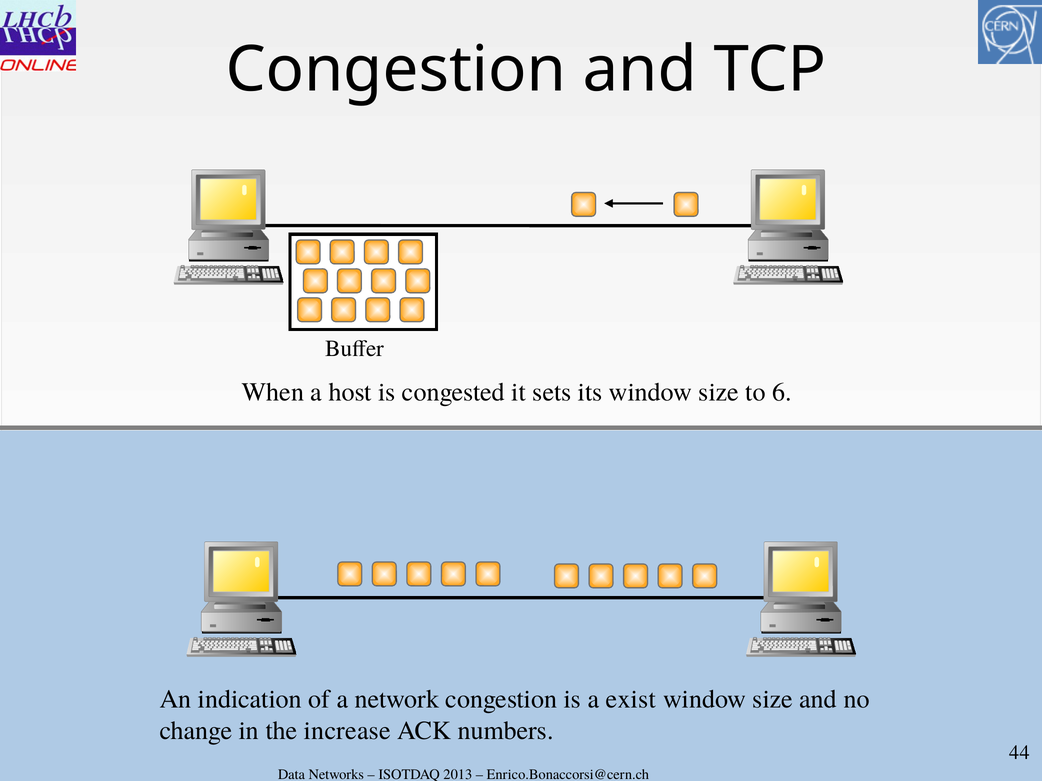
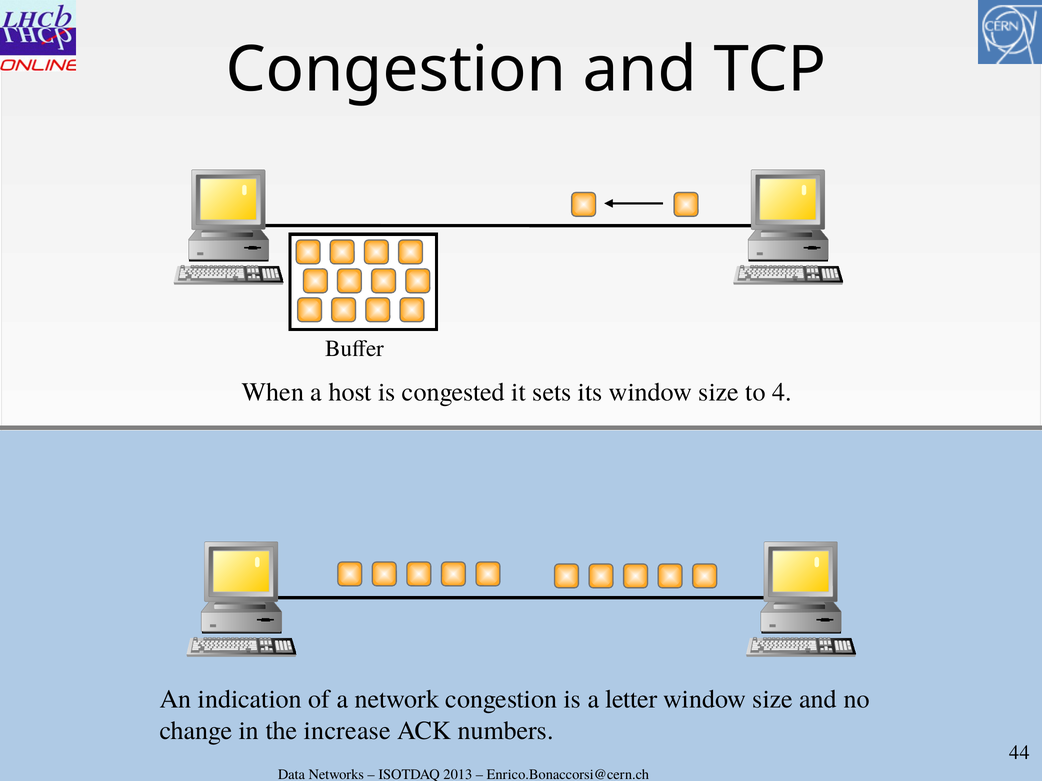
6: 6 -> 4
exist: exist -> letter
